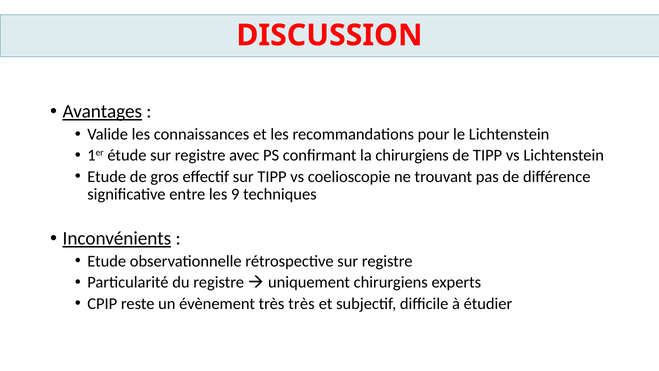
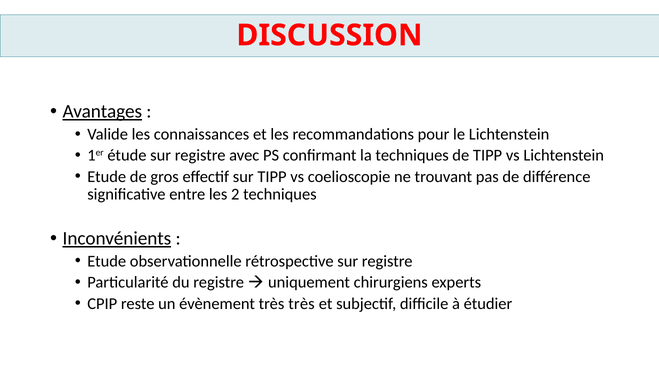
la chirurgiens: chirurgiens -> techniques
9: 9 -> 2
